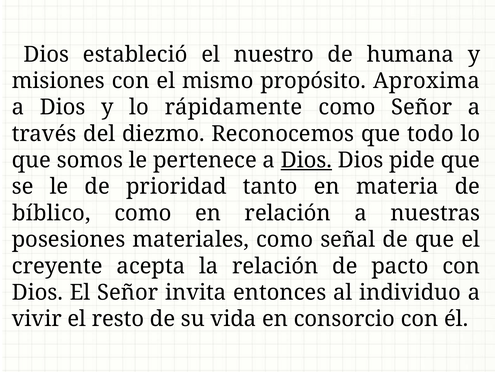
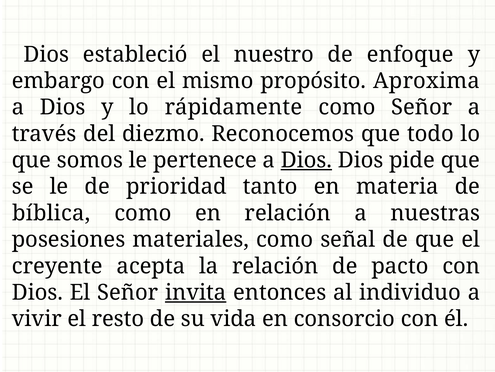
humana: humana -> enfoque
misiones: misiones -> embargo
bíblico: bíblico -> bíblica
invita underline: none -> present
